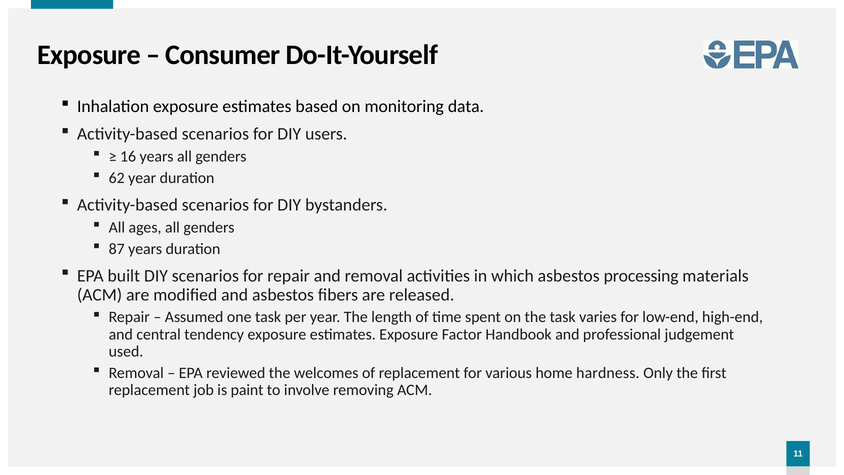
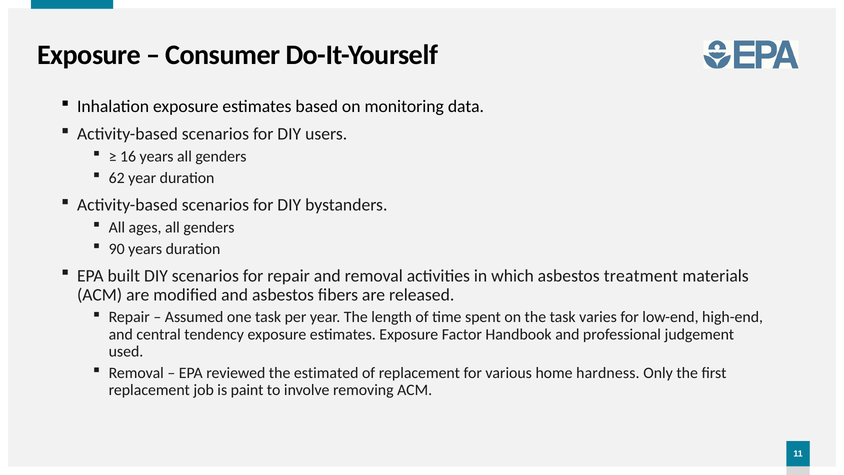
87: 87 -> 90
processing: processing -> treatment
welcomes: welcomes -> estimated
